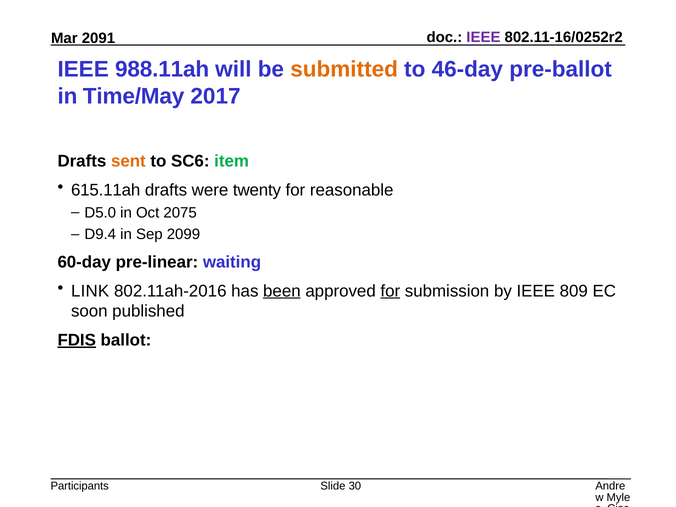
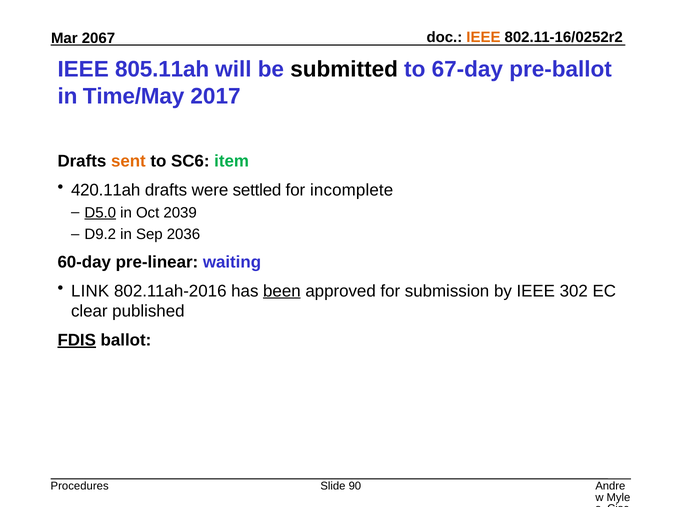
IEEE at (483, 37) colour: purple -> orange
2091: 2091 -> 2067
988.11ah: 988.11ah -> 805.11ah
submitted colour: orange -> black
46-day: 46-day -> 67-day
615.11ah: 615.11ah -> 420.11ah
twenty: twenty -> settled
reasonable: reasonable -> incomplete
D5.0 underline: none -> present
2075: 2075 -> 2039
D9.4: D9.4 -> D9.2
2099: 2099 -> 2036
for at (390, 291) underline: present -> none
809: 809 -> 302
soon: soon -> clear
Participants: Participants -> Procedures
30: 30 -> 90
